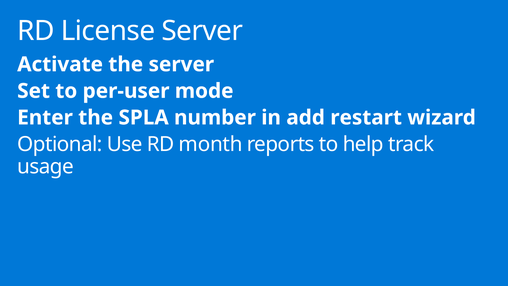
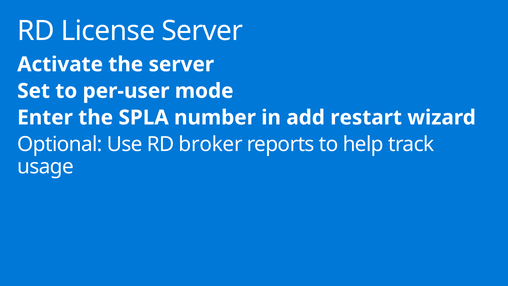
month: month -> broker
